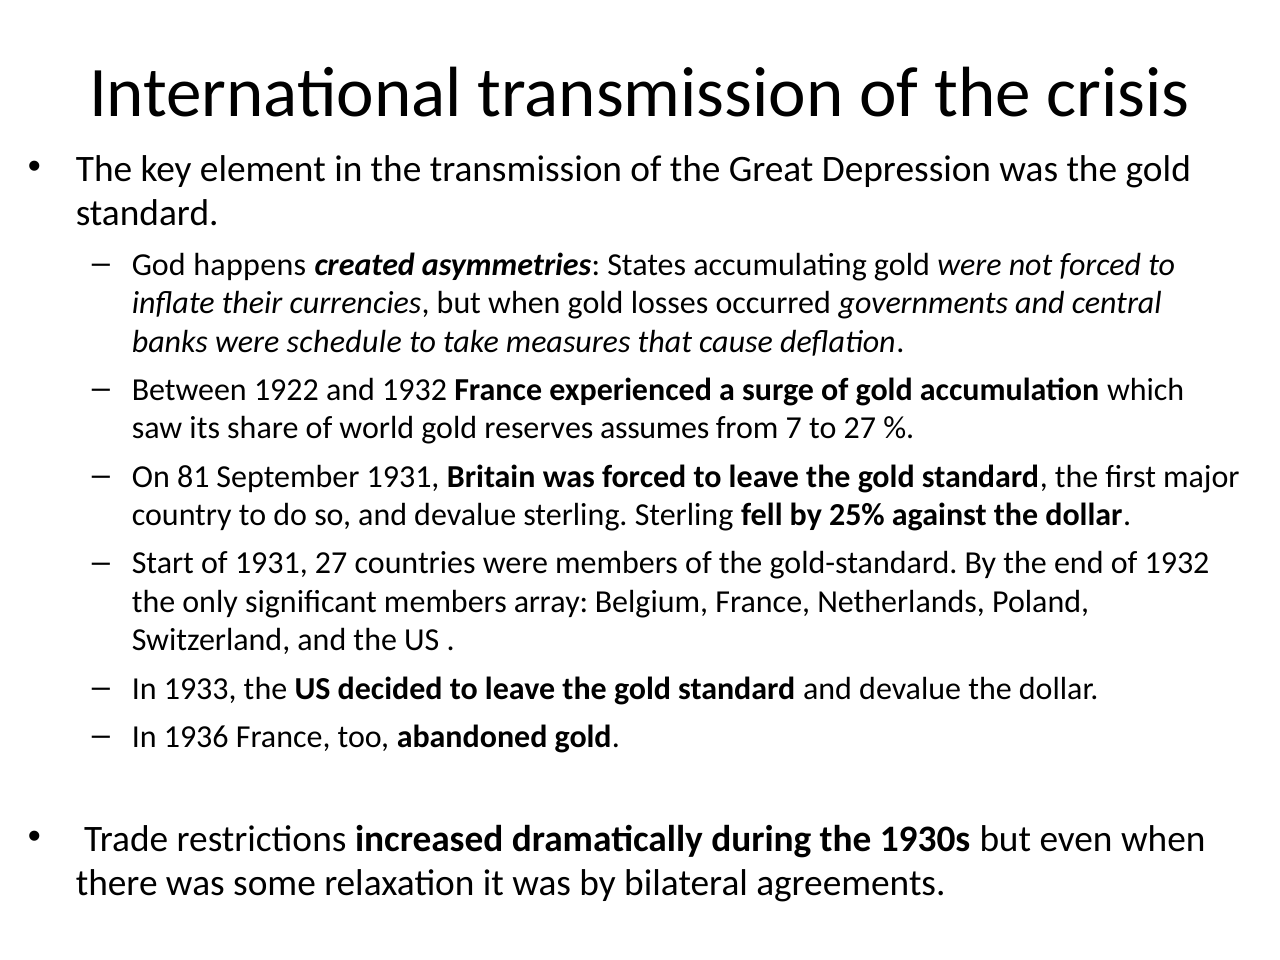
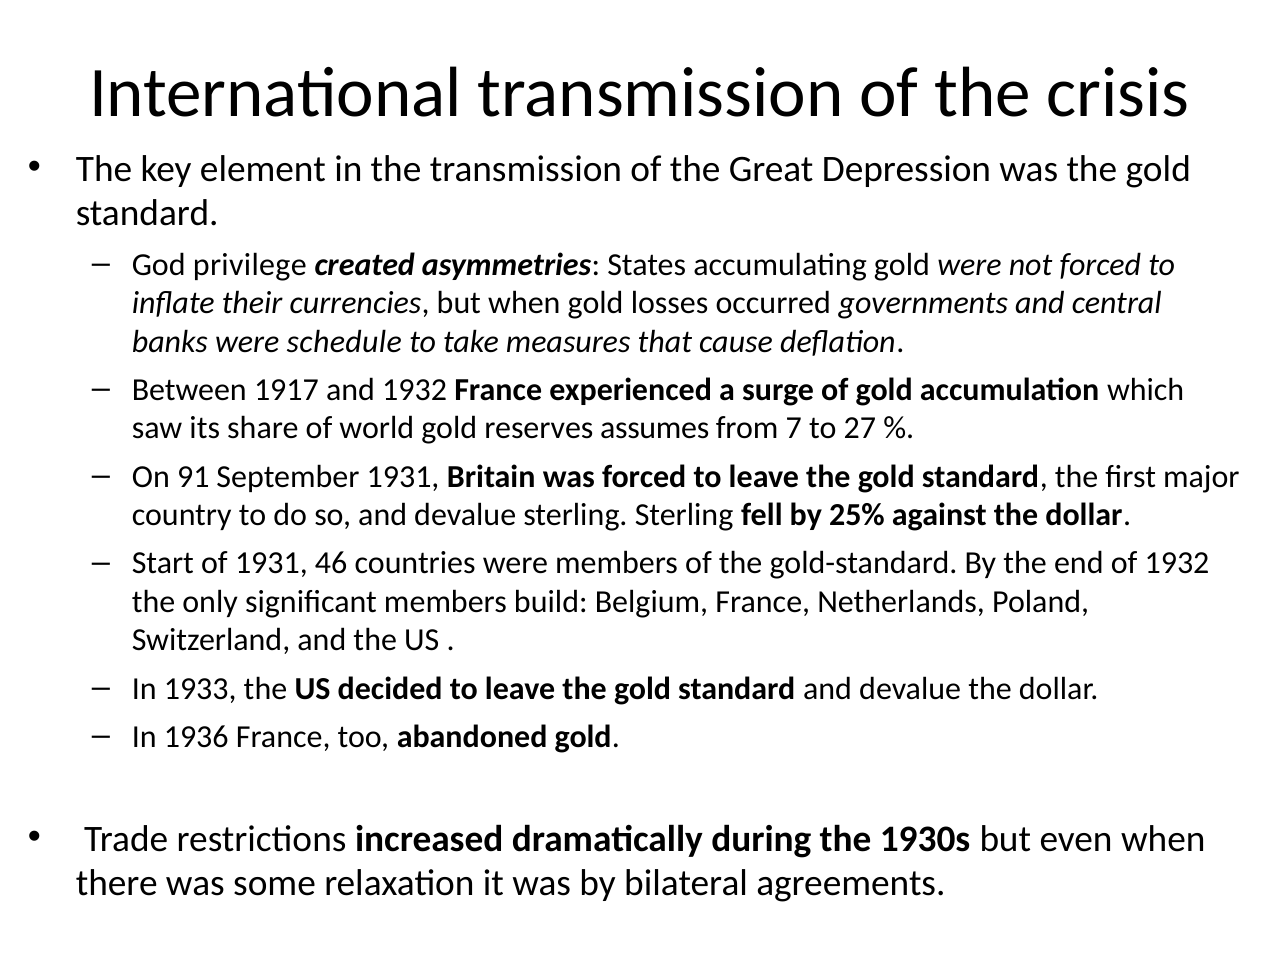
happens: happens -> privilege
1922: 1922 -> 1917
81: 81 -> 91
1931 27: 27 -> 46
array: array -> build
